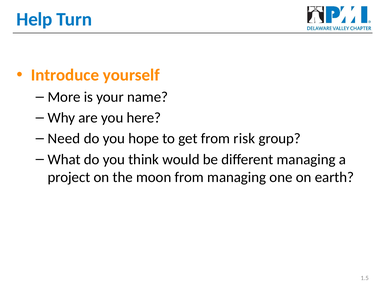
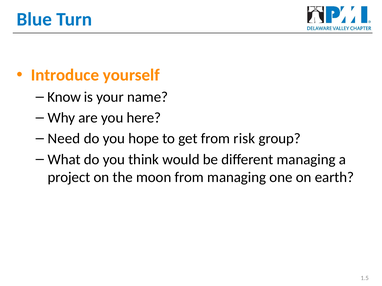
Help: Help -> Blue
More: More -> Know
